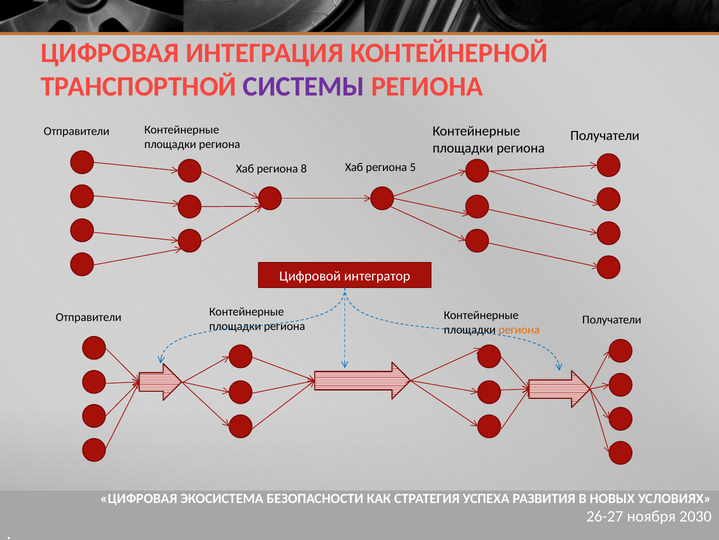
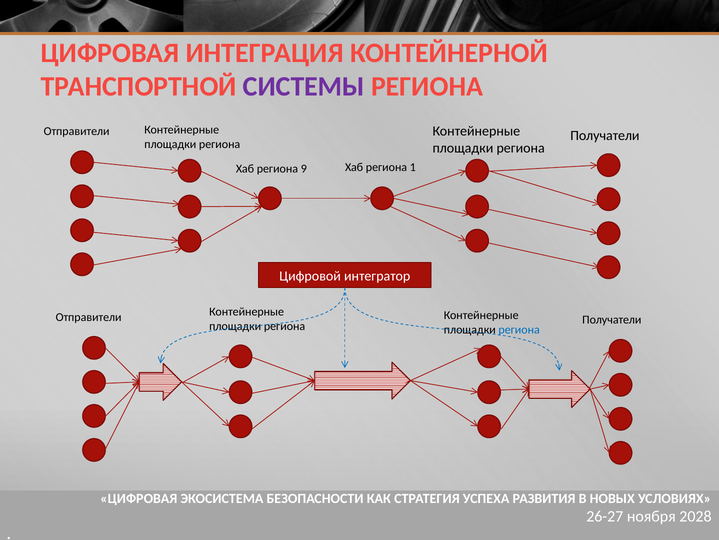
5: 5 -> 1
8: 8 -> 9
региона at (519, 329) colour: orange -> blue
2030: 2030 -> 2028
